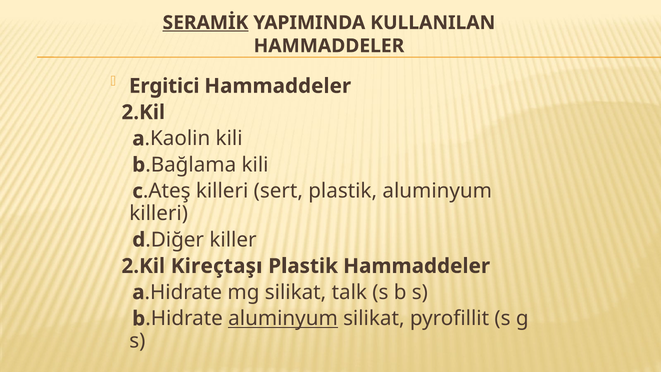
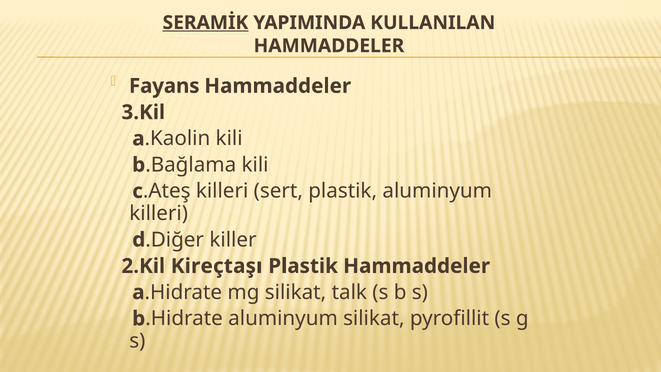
Ergitici: Ergitici -> Fayans
2.Kil at (143, 112): 2.Kil -> 3.Kil
aluminyum at (283, 318) underline: present -> none
